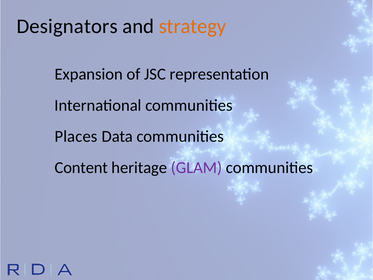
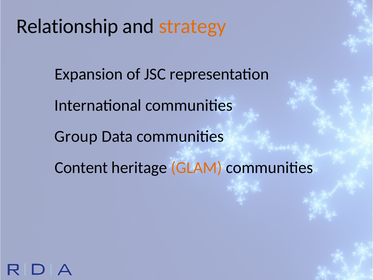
Designators: Designators -> Relationship
Places: Places -> Group
GLAM colour: purple -> orange
